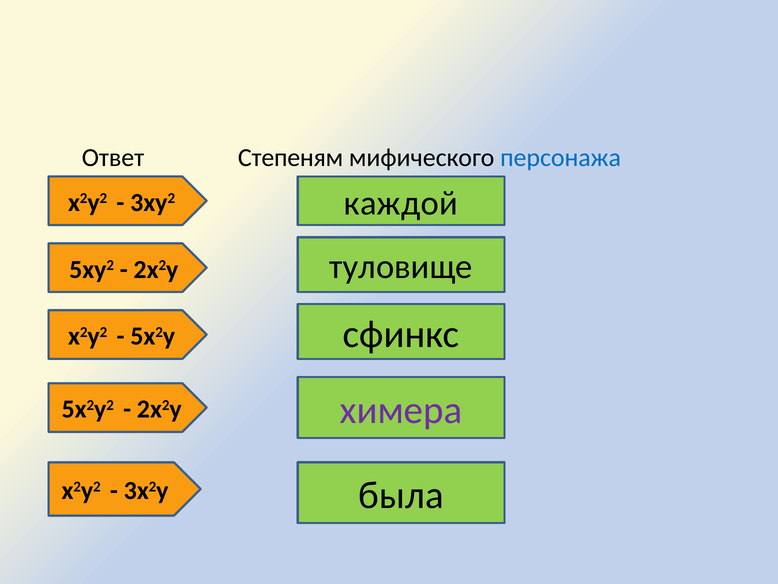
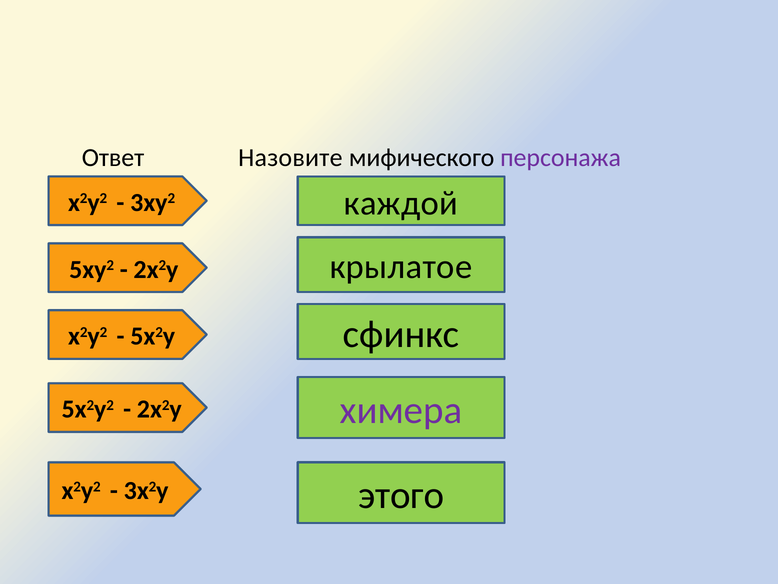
Степеням: Степеням -> Назовите
персонажа colour: blue -> purple
туловище: туловище -> крылатое
была: была -> этого
